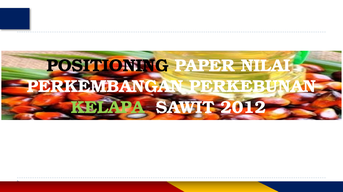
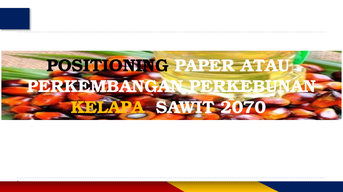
NILAI: NILAI -> ATAU
KELAPA colour: light green -> yellow
2012: 2012 -> 2070
